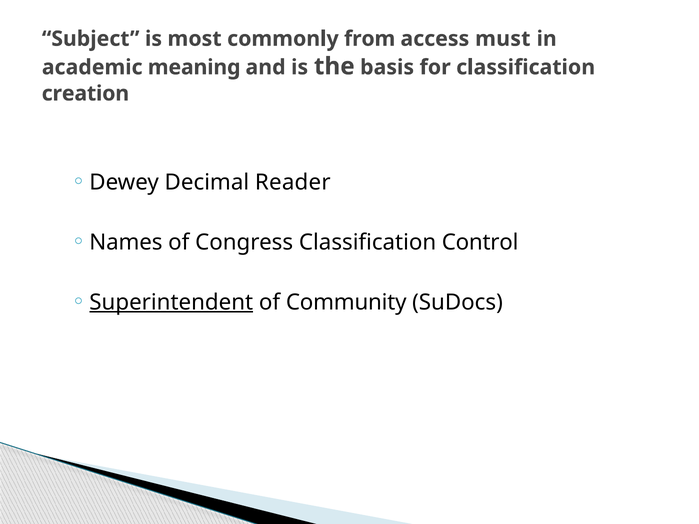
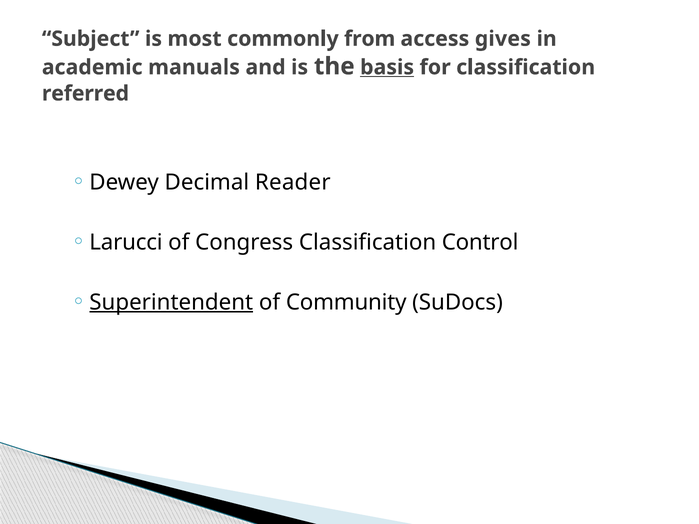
must: must -> gives
meaning: meaning -> manuals
basis underline: none -> present
creation: creation -> referred
Names: Names -> Larucci
